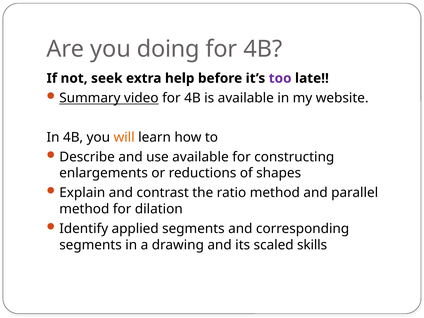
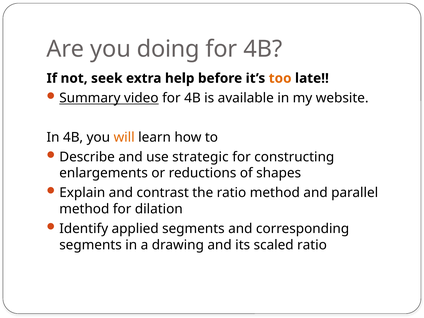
too colour: purple -> orange
use available: available -> strategic
scaled skills: skills -> ratio
